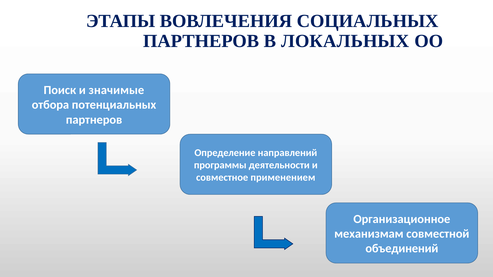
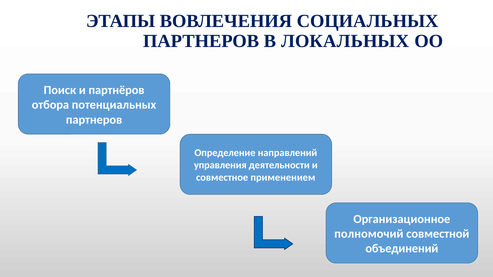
значимые: значимые -> партнёров
программы: программы -> управления
механизмам: механизмам -> полномочий
